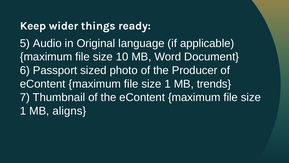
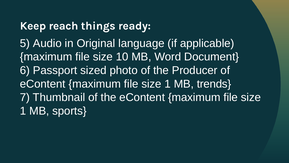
wider: wider -> reach
aligns: aligns -> sports
